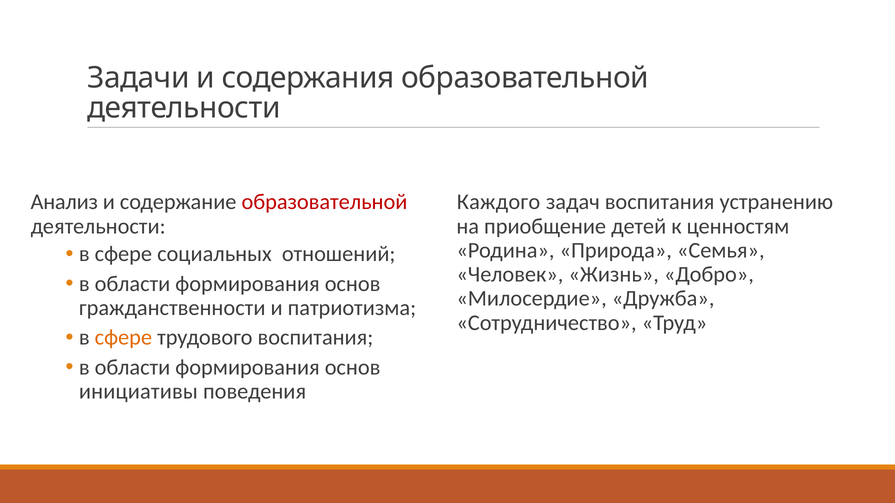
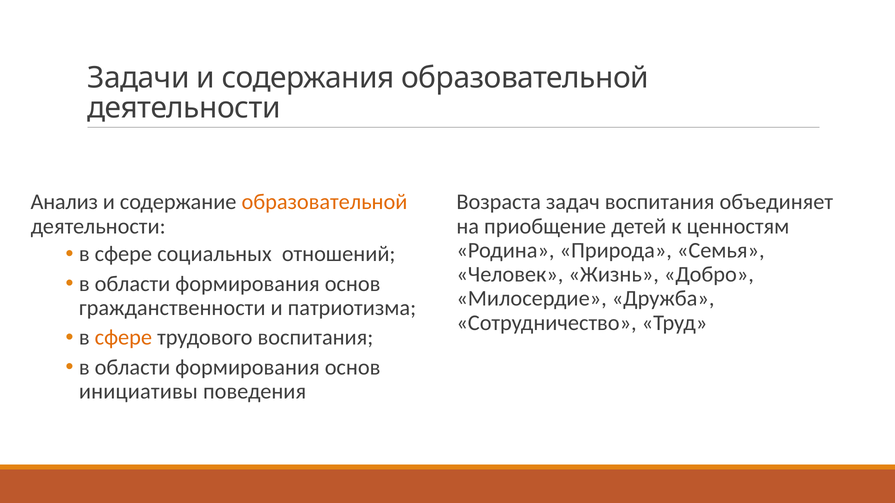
образовательной at (324, 202) colour: red -> orange
Каждого: Каждого -> Возраста
устранению: устранению -> объединяет
